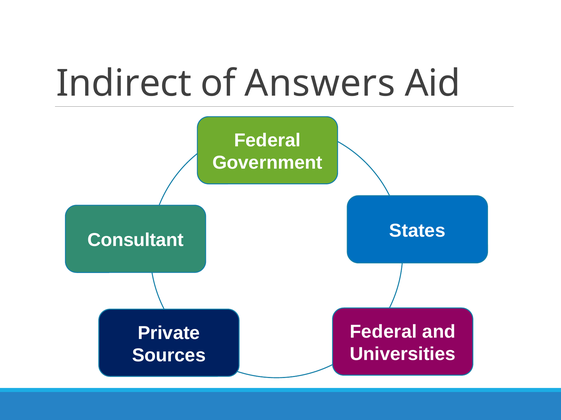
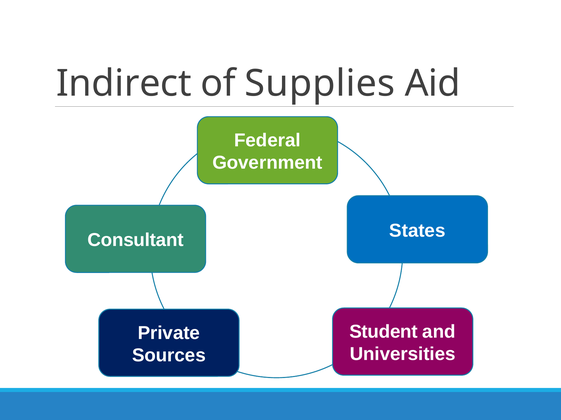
Answers: Answers -> Supplies
Federal at (383, 332): Federal -> Student
